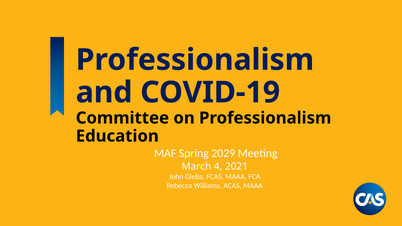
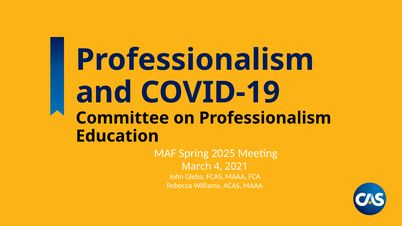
2029: 2029 -> 2025
